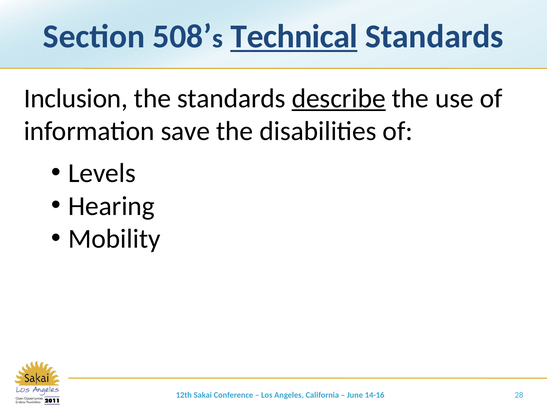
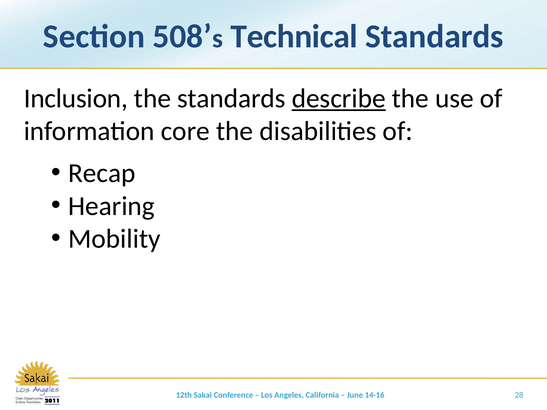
Technical underline: present -> none
save: save -> core
Levels: Levels -> Recap
